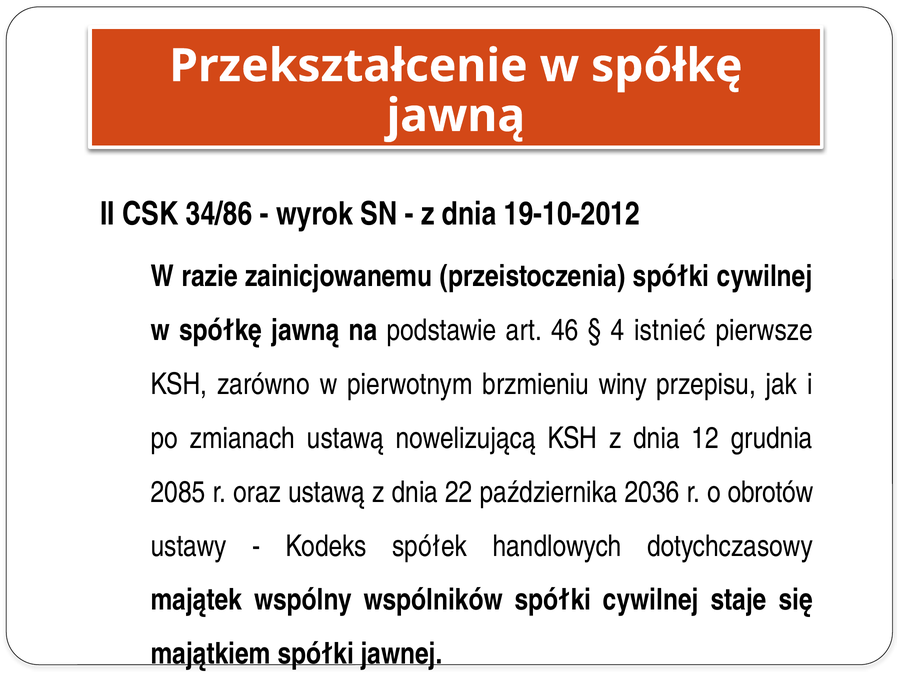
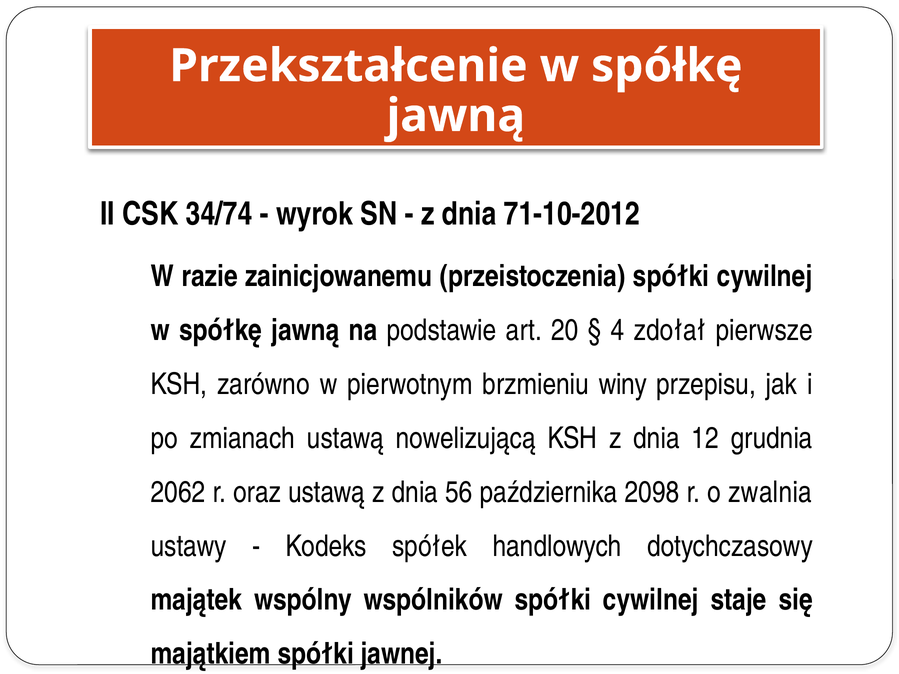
34/86: 34/86 -> 34/74
19-10-2012: 19-10-2012 -> 71-10-2012
46: 46 -> 20
istnieć: istnieć -> zdołał
2085: 2085 -> 2062
22: 22 -> 56
2036: 2036 -> 2098
obrotów: obrotów -> zwalnia
